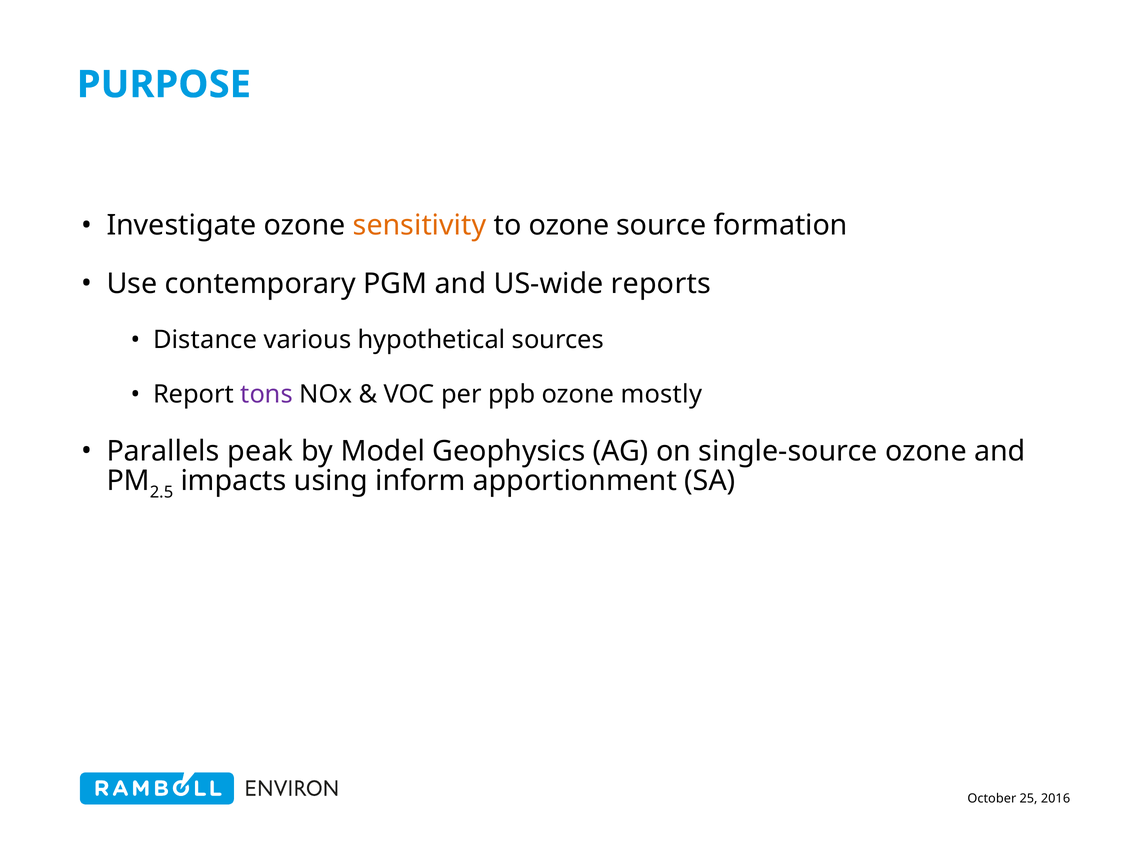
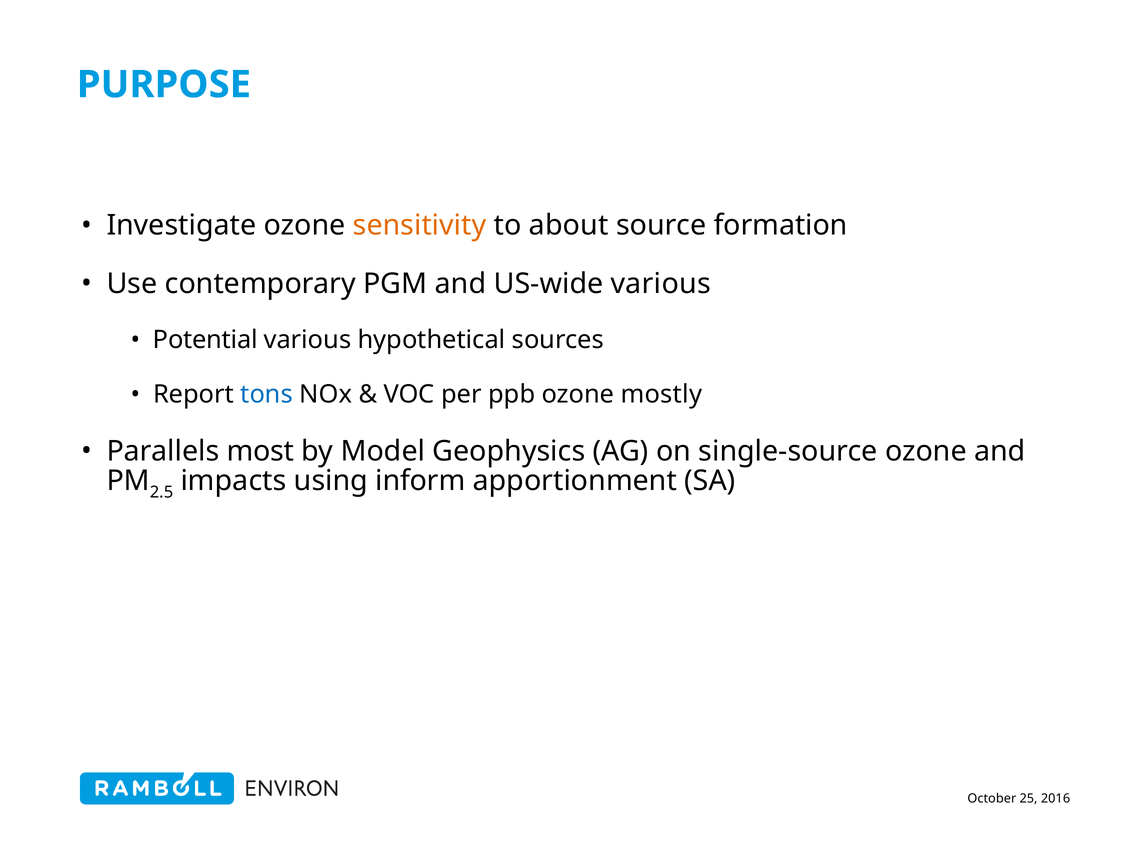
to ozone: ozone -> about
US-wide reports: reports -> various
Distance: Distance -> Potential
tons colour: purple -> blue
peak: peak -> most
